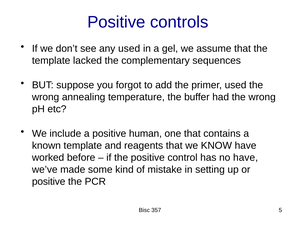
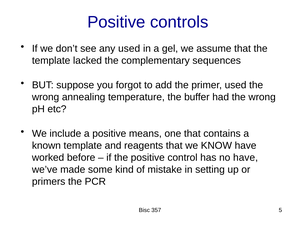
human: human -> means
positive at (49, 182): positive -> primers
